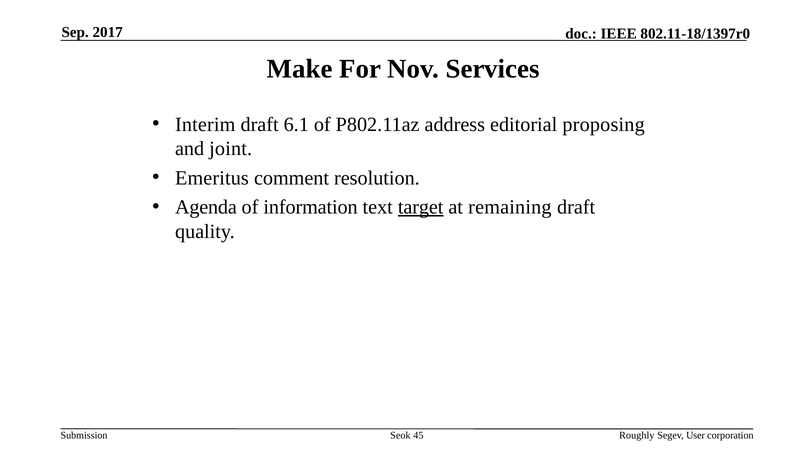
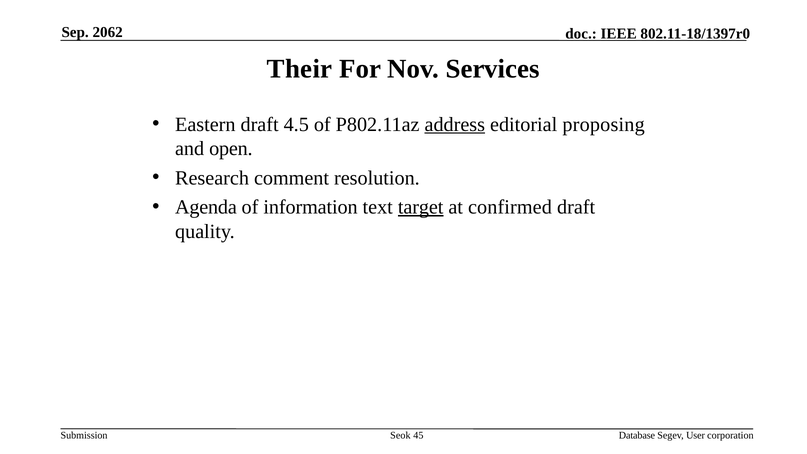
2017: 2017 -> 2062
Make: Make -> Their
Interim: Interim -> Eastern
6.1: 6.1 -> 4.5
address underline: none -> present
joint: joint -> open
Emeritus: Emeritus -> Research
remaining: remaining -> confirmed
Roughly: Roughly -> Database
